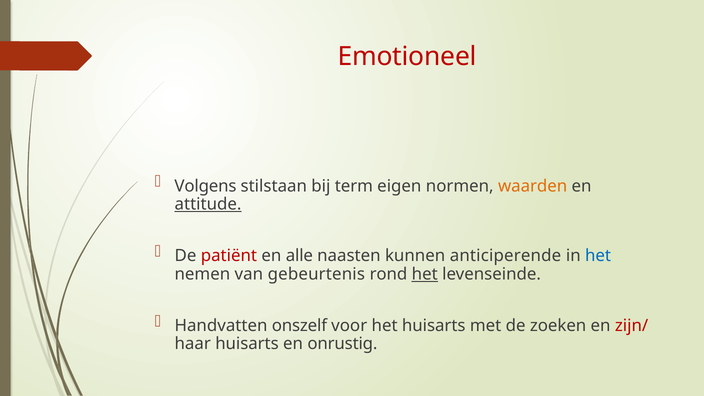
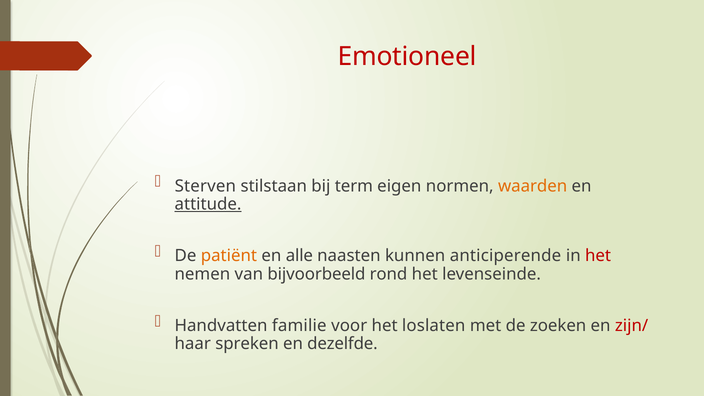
Volgens: Volgens -> Sterven
patiënt colour: red -> orange
het at (598, 256) colour: blue -> red
gebeurtenis: gebeurtenis -> bijvoorbeeld
het at (425, 274) underline: present -> none
onszelf: onszelf -> familie
het huisarts: huisarts -> loslaten
haar huisarts: huisarts -> spreken
onrustig: onrustig -> dezelfde
